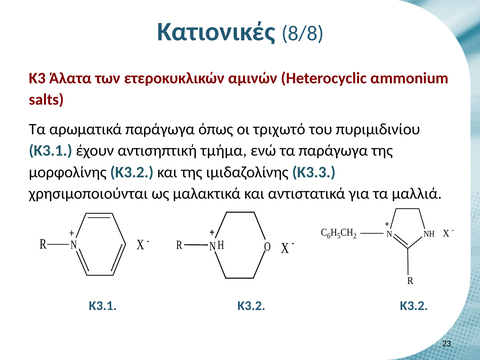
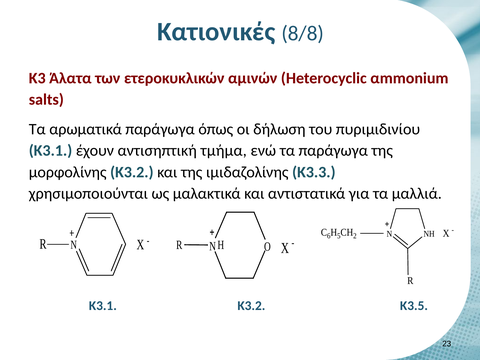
τριχωτό: τριχωτό -> δήλωση
Κ3.2 at (414, 306): Κ3.2 -> Κ3.5
